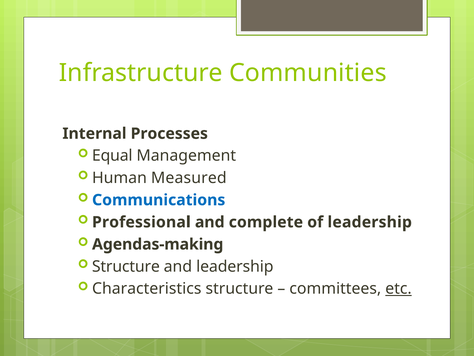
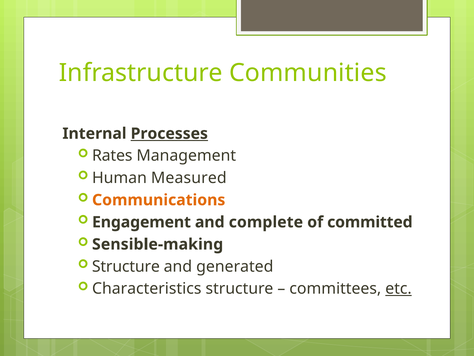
Processes underline: none -> present
Equal: Equal -> Rates
Communications colour: blue -> orange
Professional: Professional -> Engagement
of leadership: leadership -> committed
Agendas-making: Agendas-making -> Sensible-making
and leadership: leadership -> generated
